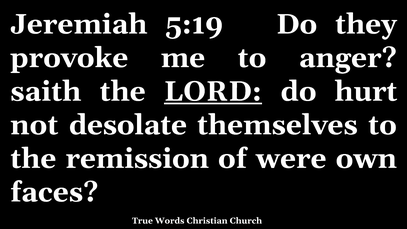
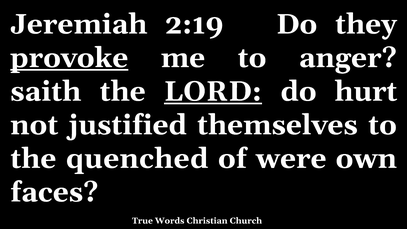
5:19: 5:19 -> 2:19
provoke underline: none -> present
desolate: desolate -> justified
remission: remission -> quenched
